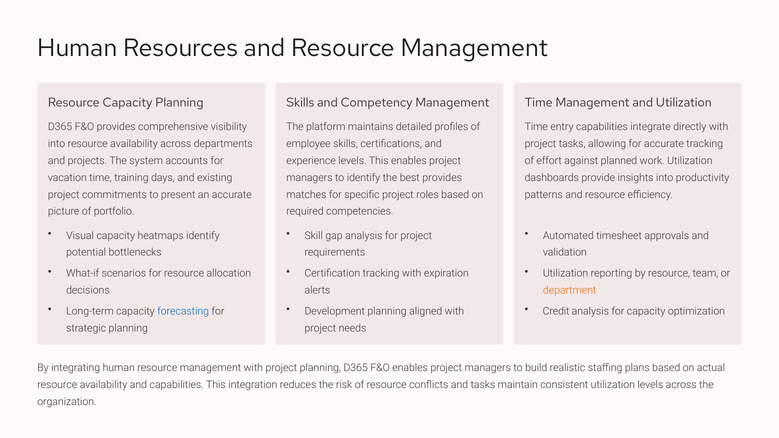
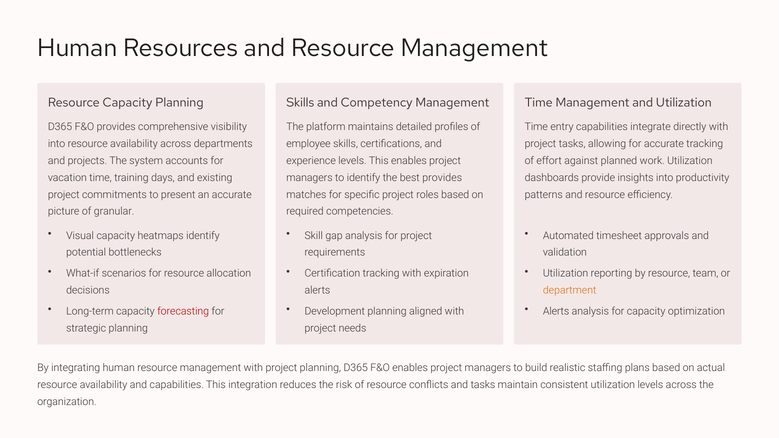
portfolio: portfolio -> granular
forecasting colour: blue -> red
Credit at (556, 311): Credit -> Alerts
